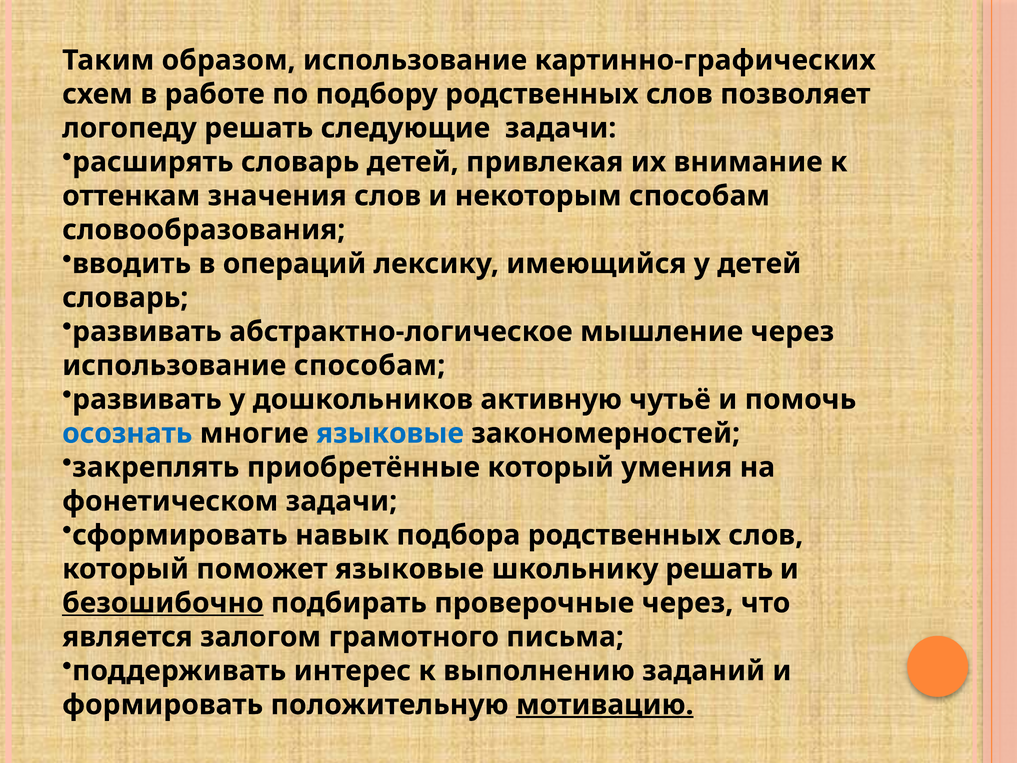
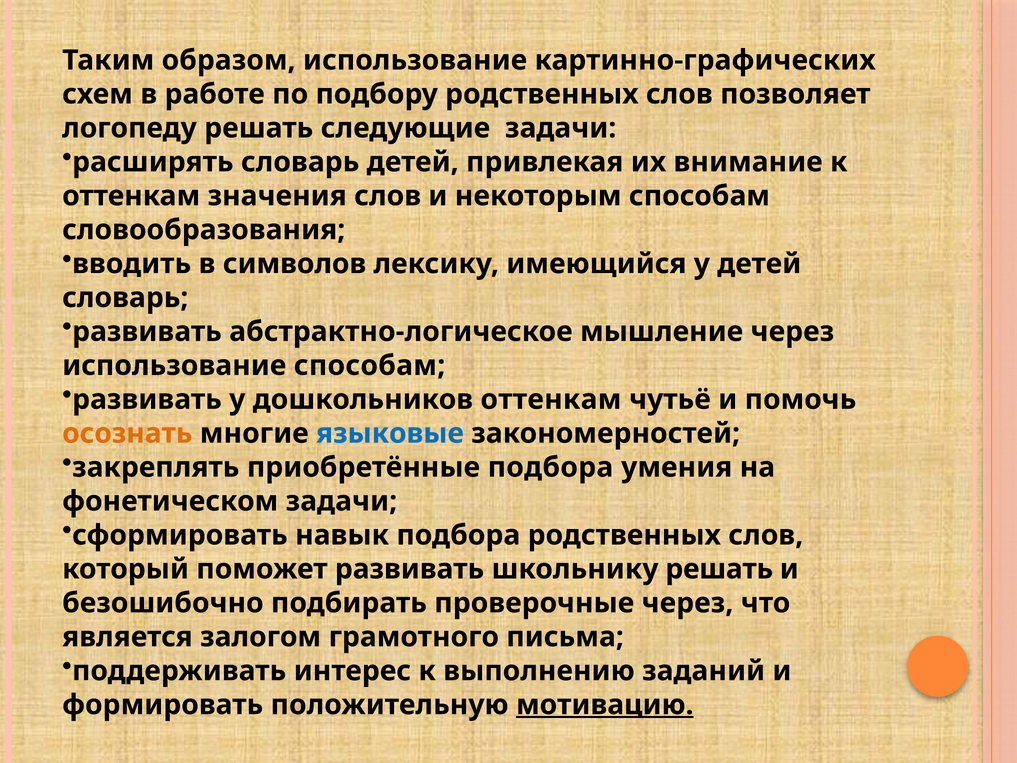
операций: операций -> символов
дошкольников активную: активную -> оттенкам
осознать colour: blue -> orange
приобретённые который: который -> подбора
поможет языковые: языковые -> развивать
безошибочно underline: present -> none
